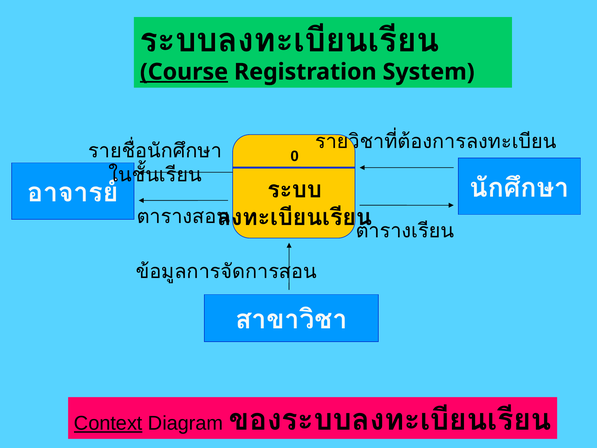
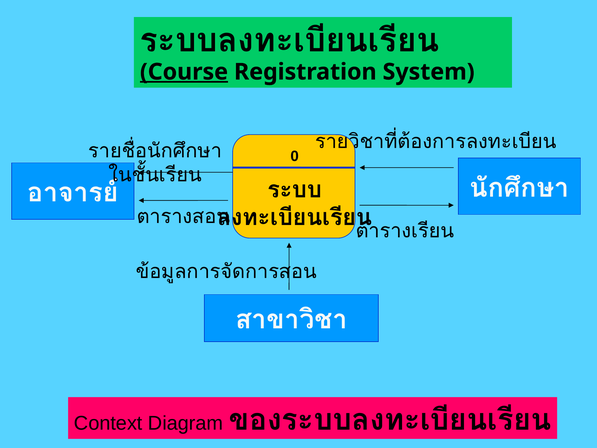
Context underline: present -> none
